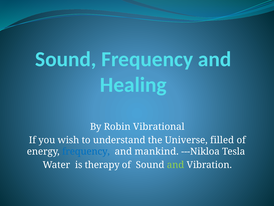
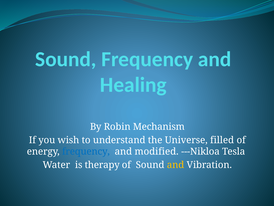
Vibrational: Vibrational -> Mechanism
mankind: mankind -> modified
and at (176, 165) colour: light green -> yellow
